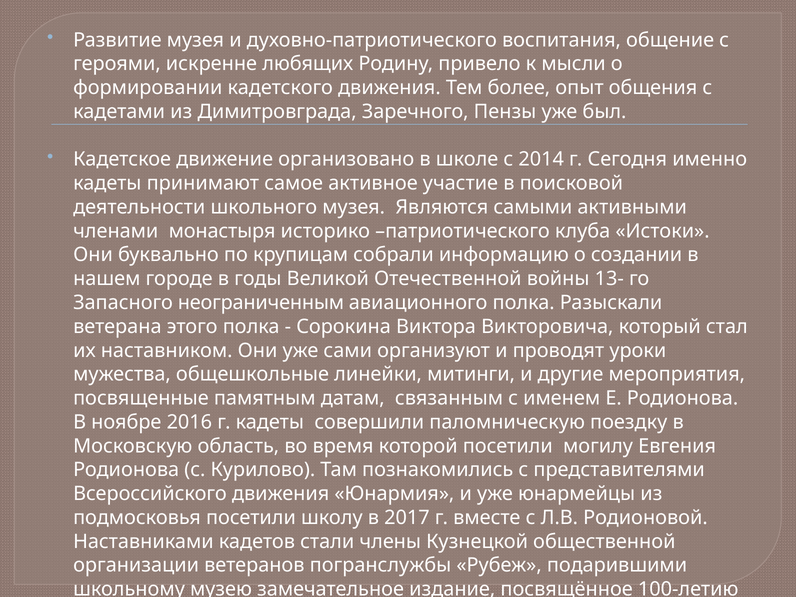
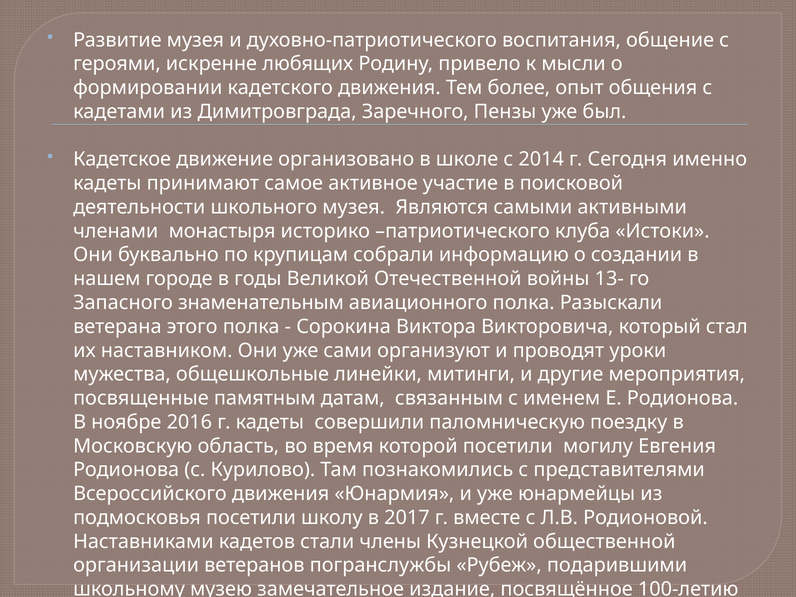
неограниченным: неограниченным -> знаменательным
